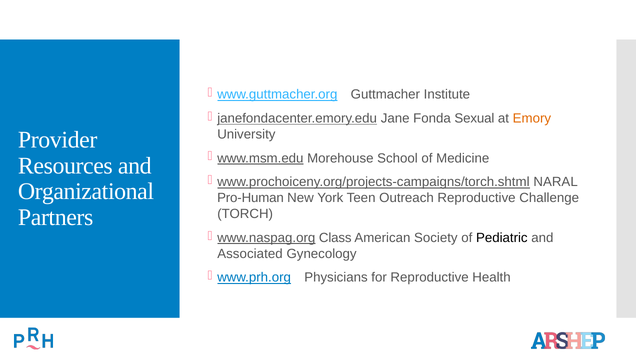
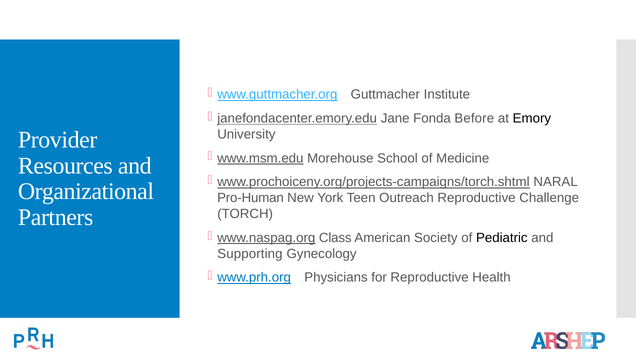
Sexual: Sexual -> Before
Emory colour: orange -> black
Associated: Associated -> Supporting
